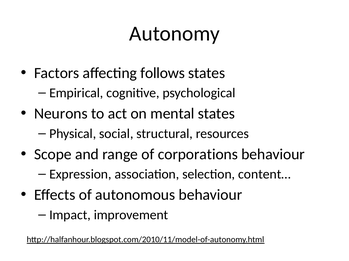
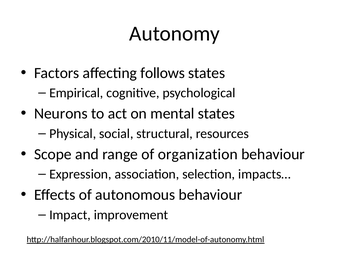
corporations: corporations -> organization
content…: content… -> impacts…
